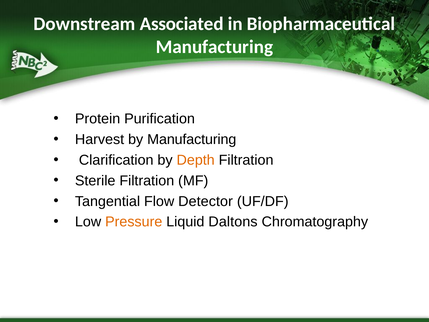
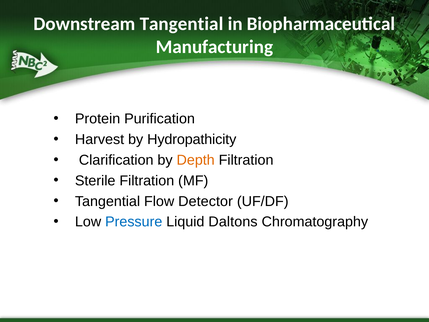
Downstream Associated: Associated -> Tangential
by Manufacturing: Manufacturing -> Hydropathicity
Pressure colour: orange -> blue
